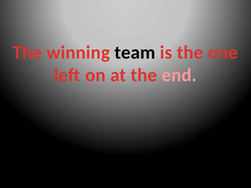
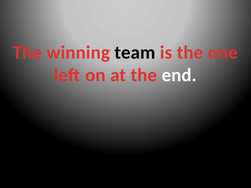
end colour: pink -> white
